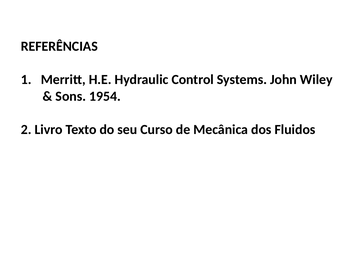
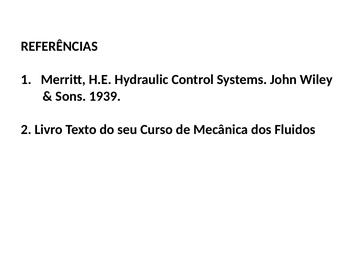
1954: 1954 -> 1939
